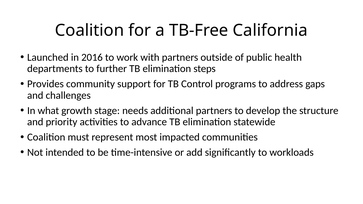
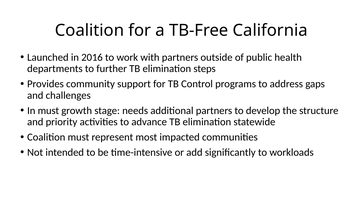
In what: what -> must
